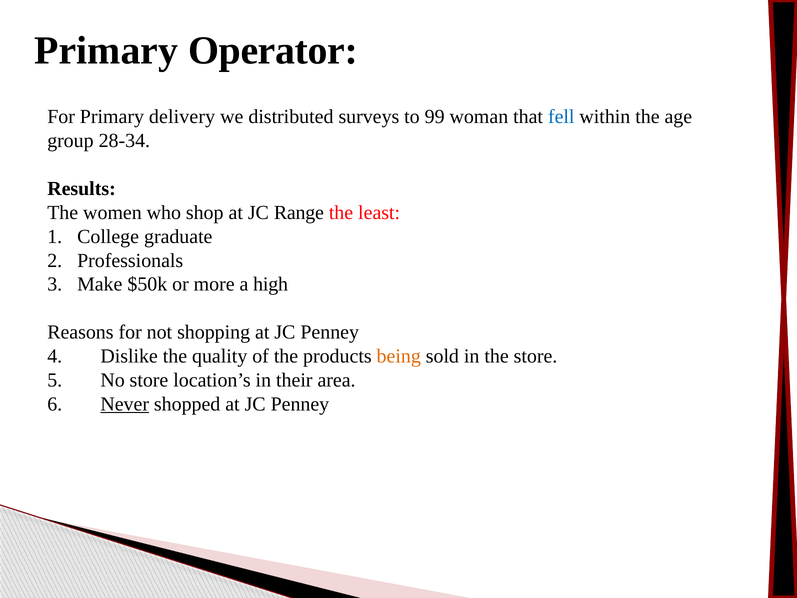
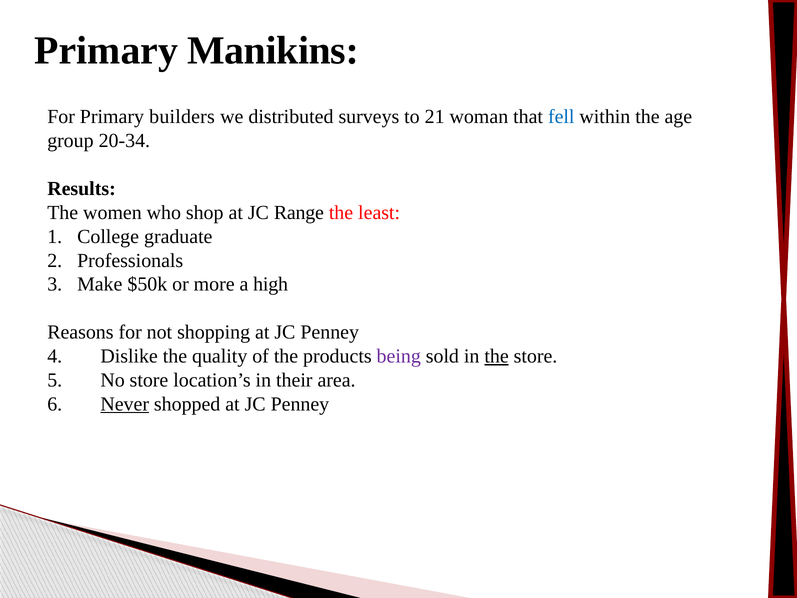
Operator: Operator -> Manikins
delivery: delivery -> builders
99: 99 -> 21
28-34: 28-34 -> 20-34
being colour: orange -> purple
the at (497, 356) underline: none -> present
